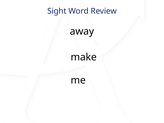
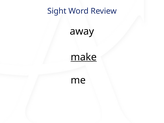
make underline: none -> present
